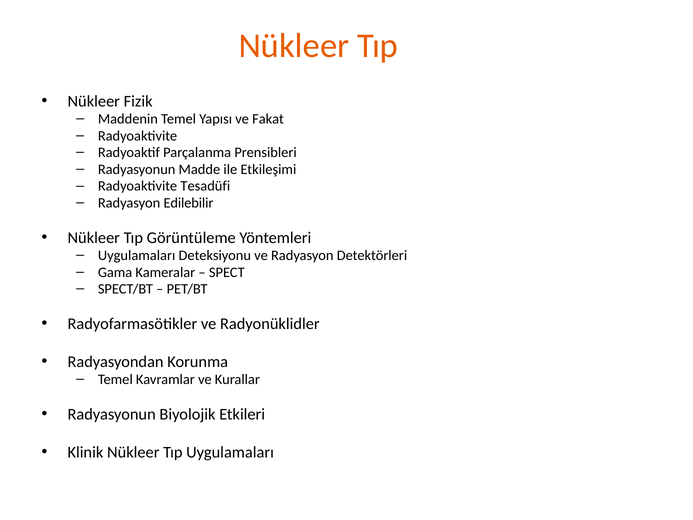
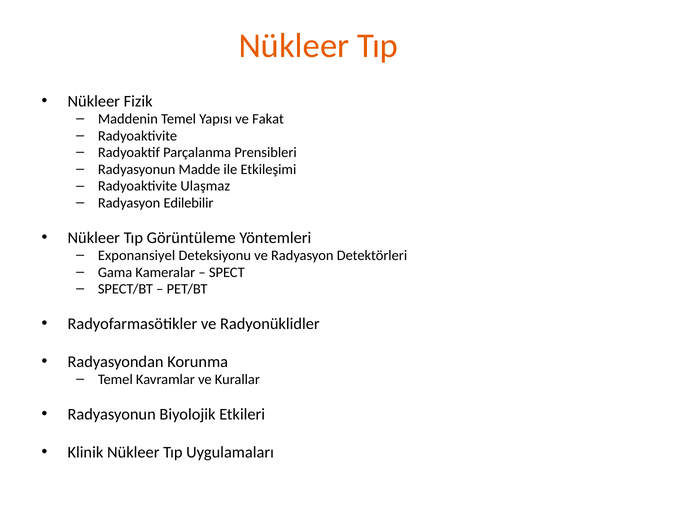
Tesadüfi: Tesadüfi -> Ulaşmaz
Uygulamaları at (137, 255): Uygulamaları -> Exponansiyel
